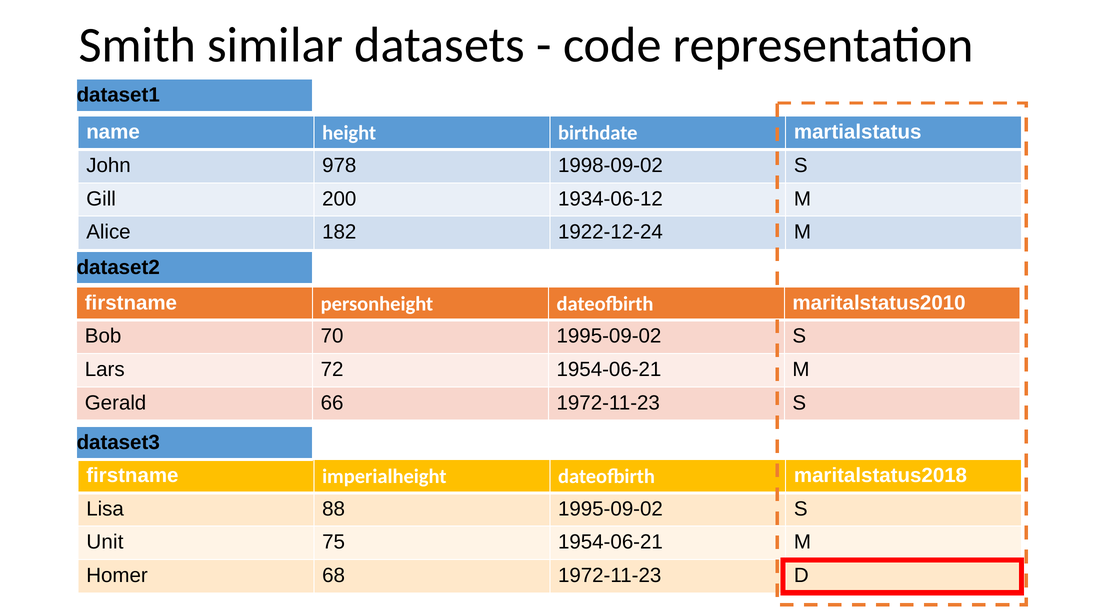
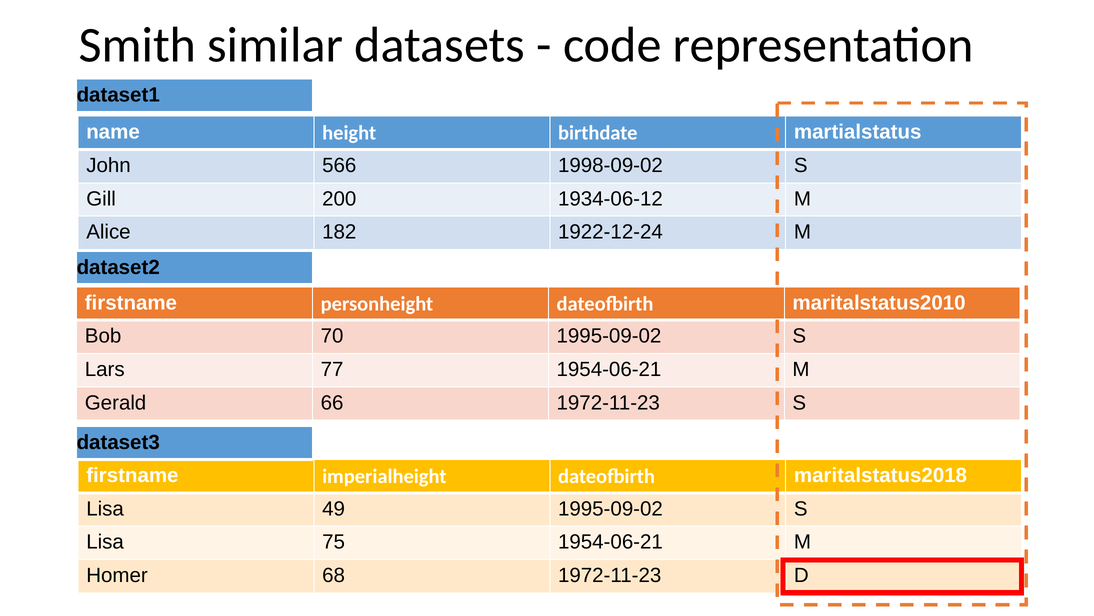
978: 978 -> 566
72: 72 -> 77
88: 88 -> 49
Unit at (105, 542): Unit -> Lisa
